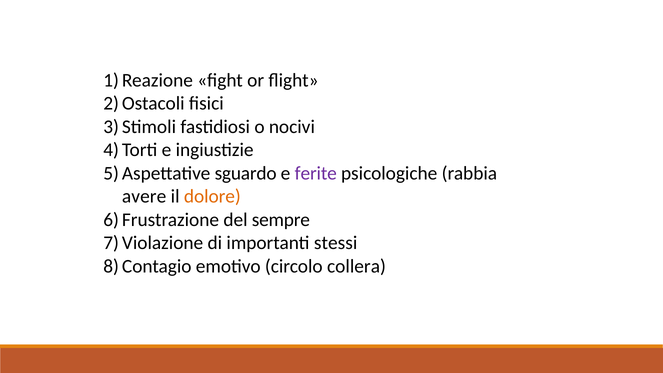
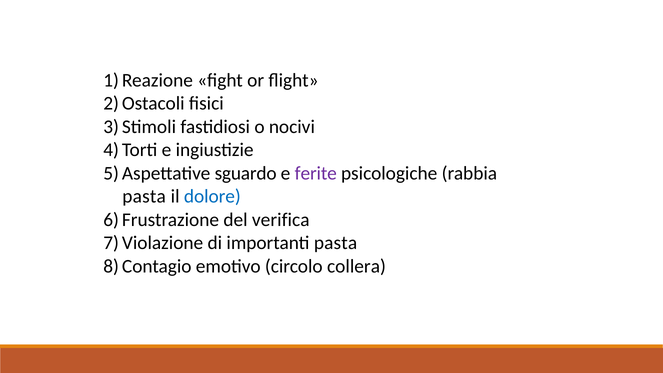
avere at (144, 196): avere -> pasta
dolore colour: orange -> blue
sempre: sempre -> verifica
importanti stessi: stessi -> pasta
